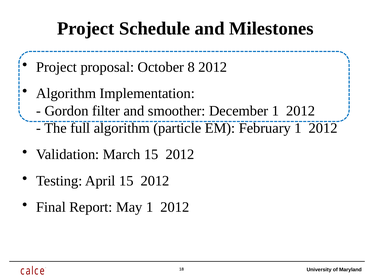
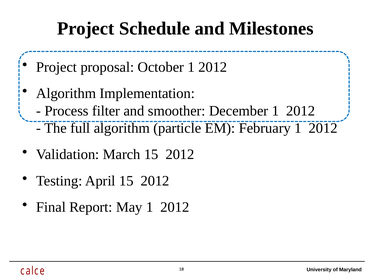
October 8: 8 -> 1
Gordon: Gordon -> Process
